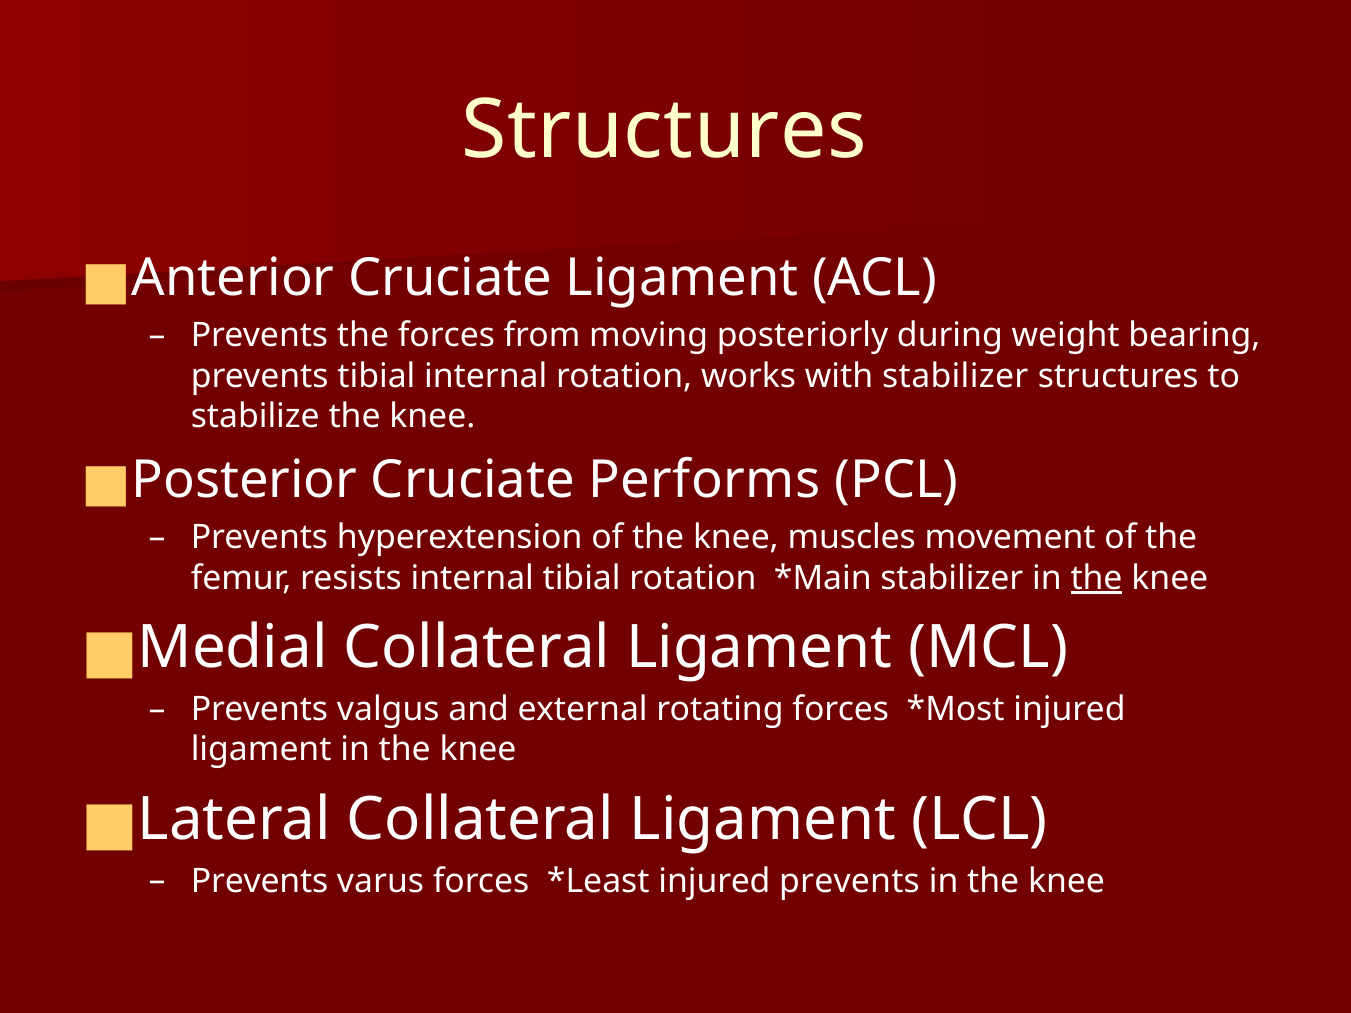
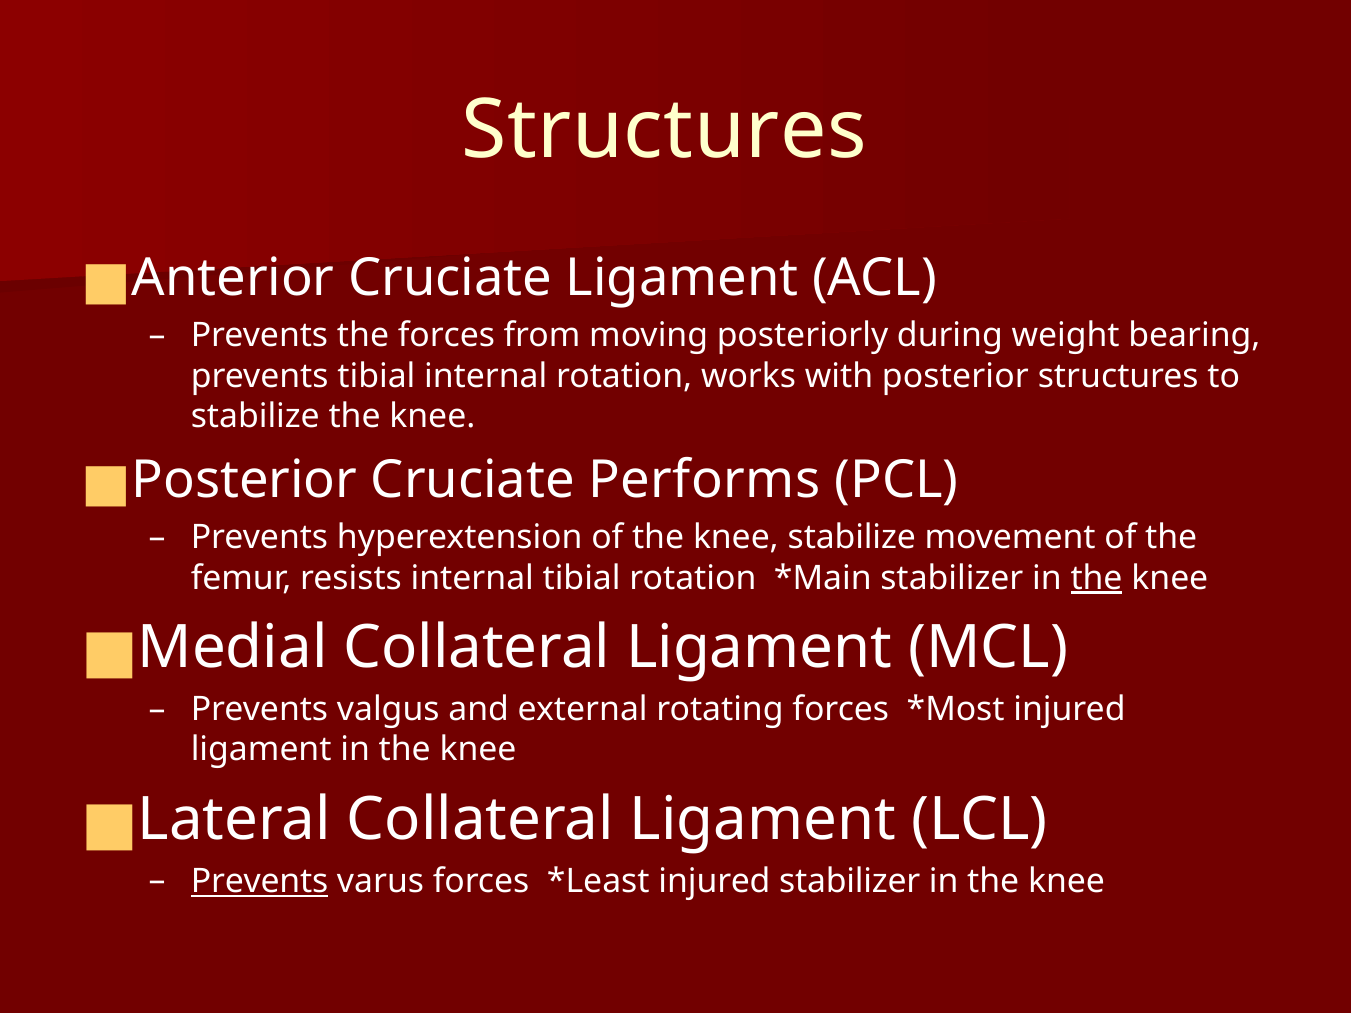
with stabilizer: stabilizer -> posterior
knee muscles: muscles -> stabilize
Prevents at (260, 881) underline: none -> present
injured prevents: prevents -> stabilizer
